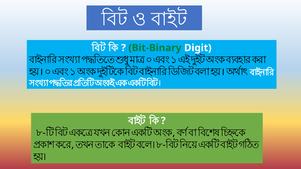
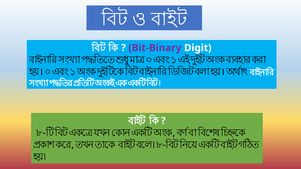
Bit-Binary colour: green -> purple
